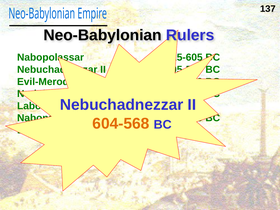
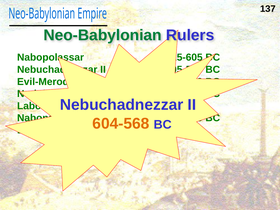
Neo-Babylonian colour: black -> green
